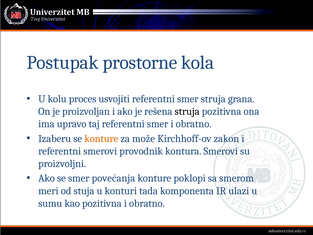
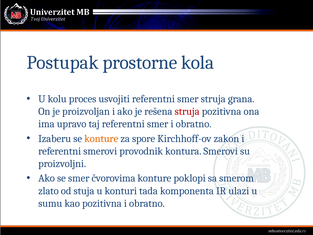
struja at (187, 111) colour: black -> red
može: može -> spore
povećanja: povećanja -> čvorovima
meri: meri -> zlato
